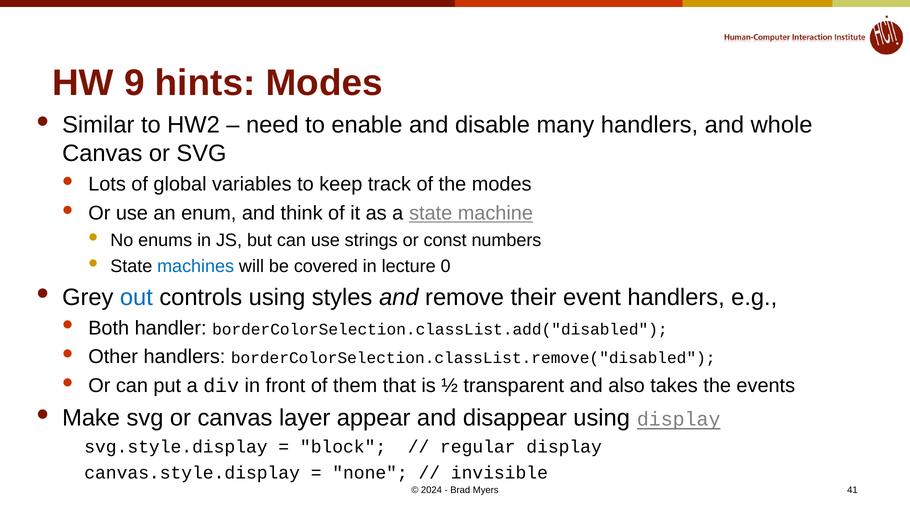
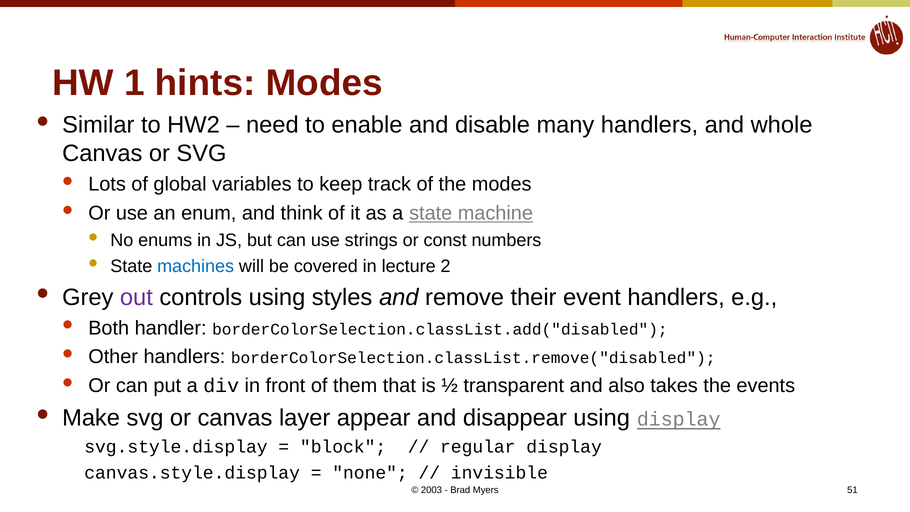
9: 9 -> 1
0: 0 -> 2
out colour: blue -> purple
2024: 2024 -> 2003
41: 41 -> 51
